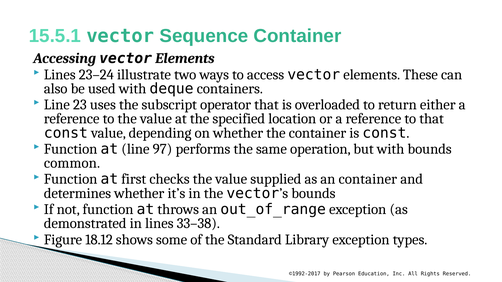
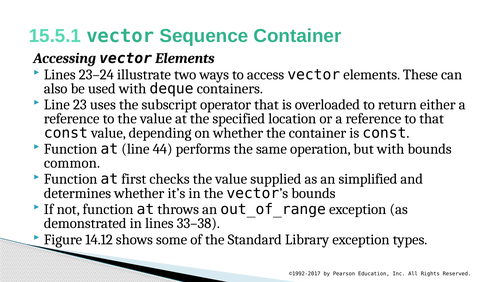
97: 97 -> 44
an container: container -> simplified
18.12: 18.12 -> 14.12
